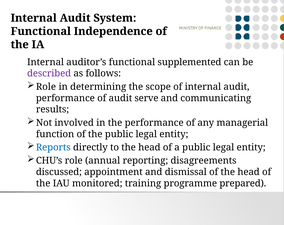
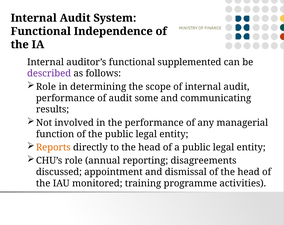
serve: serve -> some
Reports colour: blue -> orange
prepared: prepared -> activities
